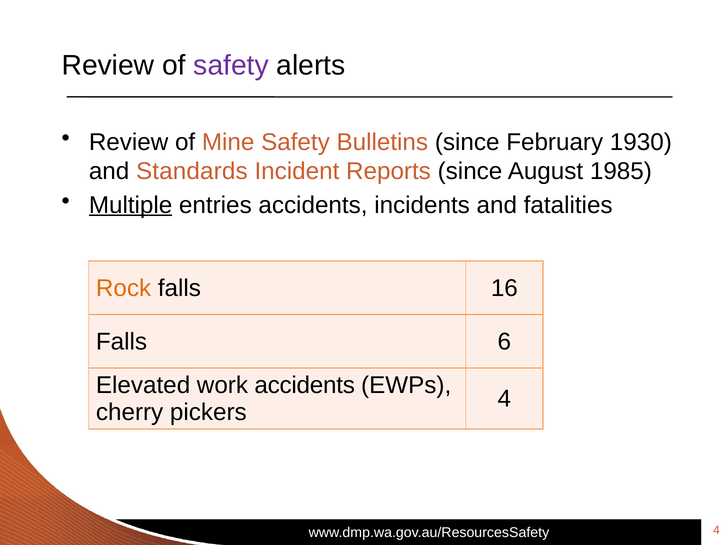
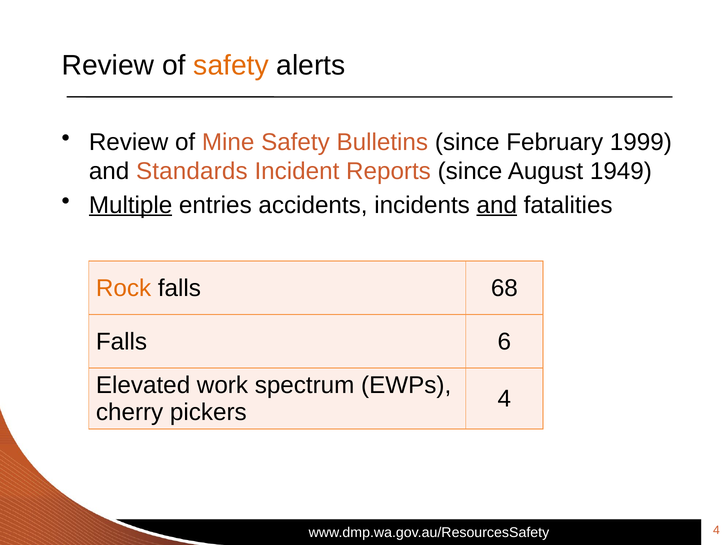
safety at (231, 66) colour: purple -> orange
1930: 1930 -> 1999
1985: 1985 -> 1949
and at (497, 205) underline: none -> present
16: 16 -> 68
work accidents: accidents -> spectrum
